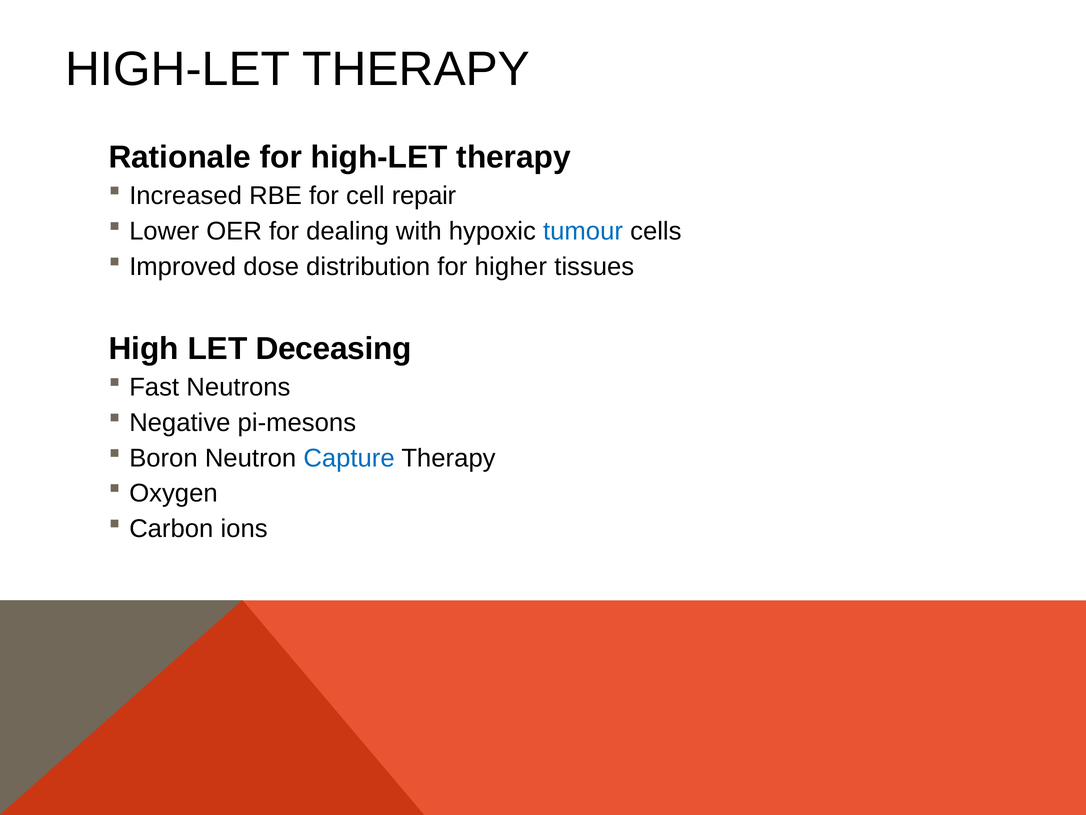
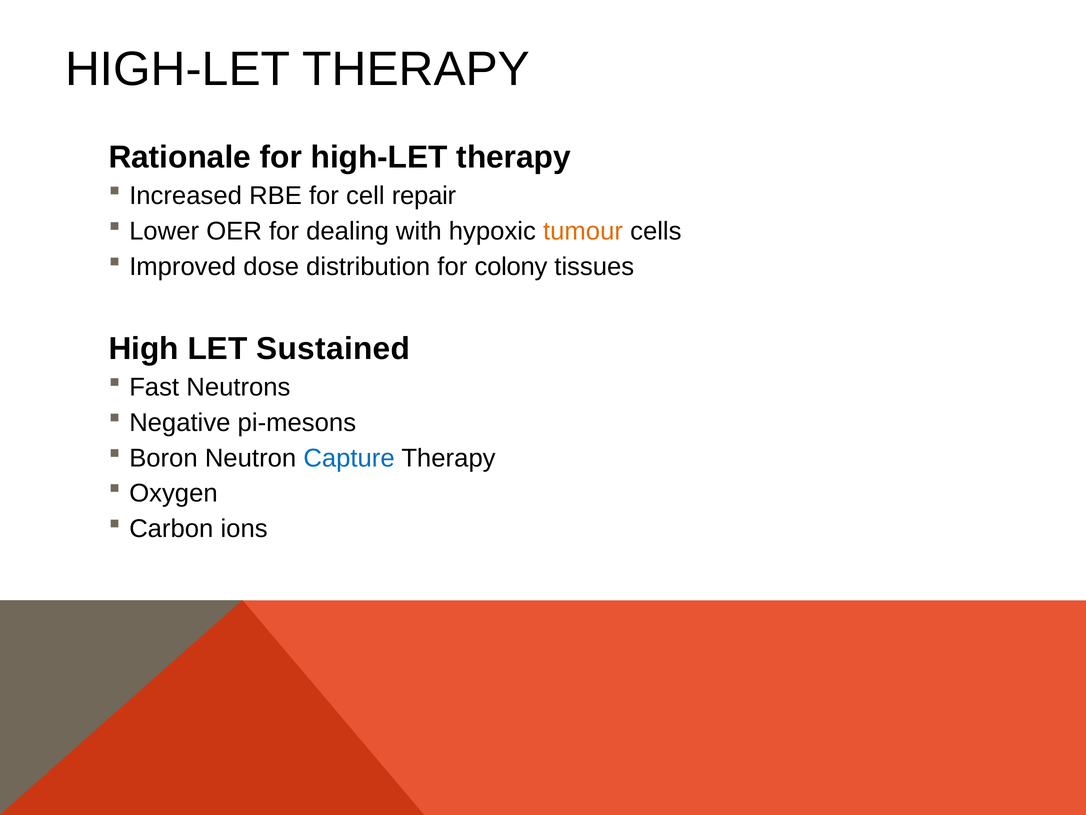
tumour colour: blue -> orange
higher: higher -> colony
Deceasing: Deceasing -> Sustained
